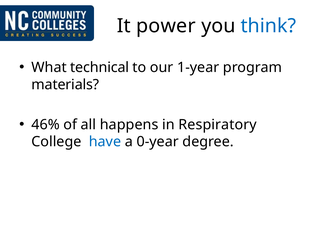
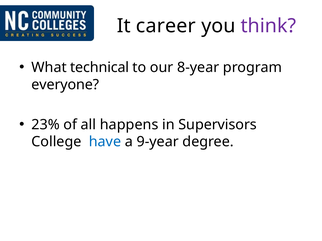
power: power -> career
think colour: blue -> purple
1-year: 1-year -> 8-year
materials: materials -> everyone
46%: 46% -> 23%
Respiratory: Respiratory -> Supervisors
0-year: 0-year -> 9-year
